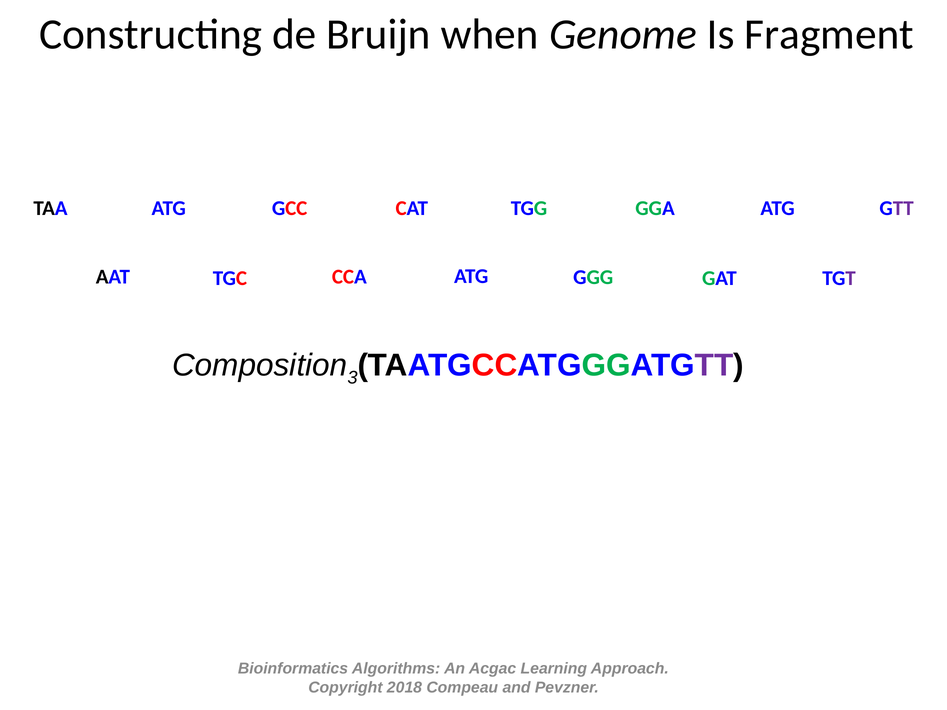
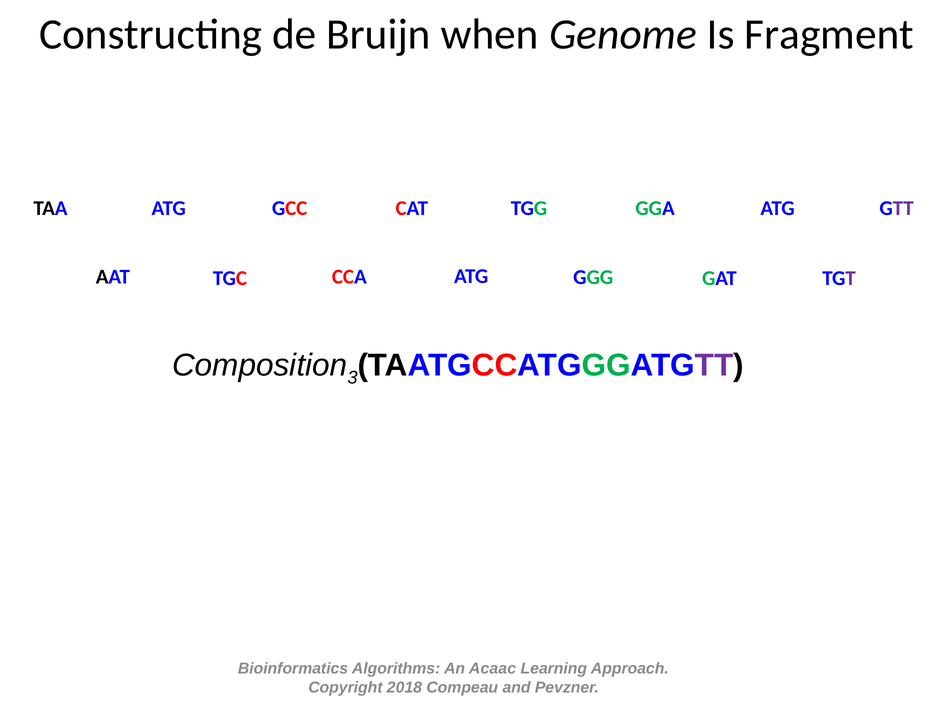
Acgac: Acgac -> Acaac
